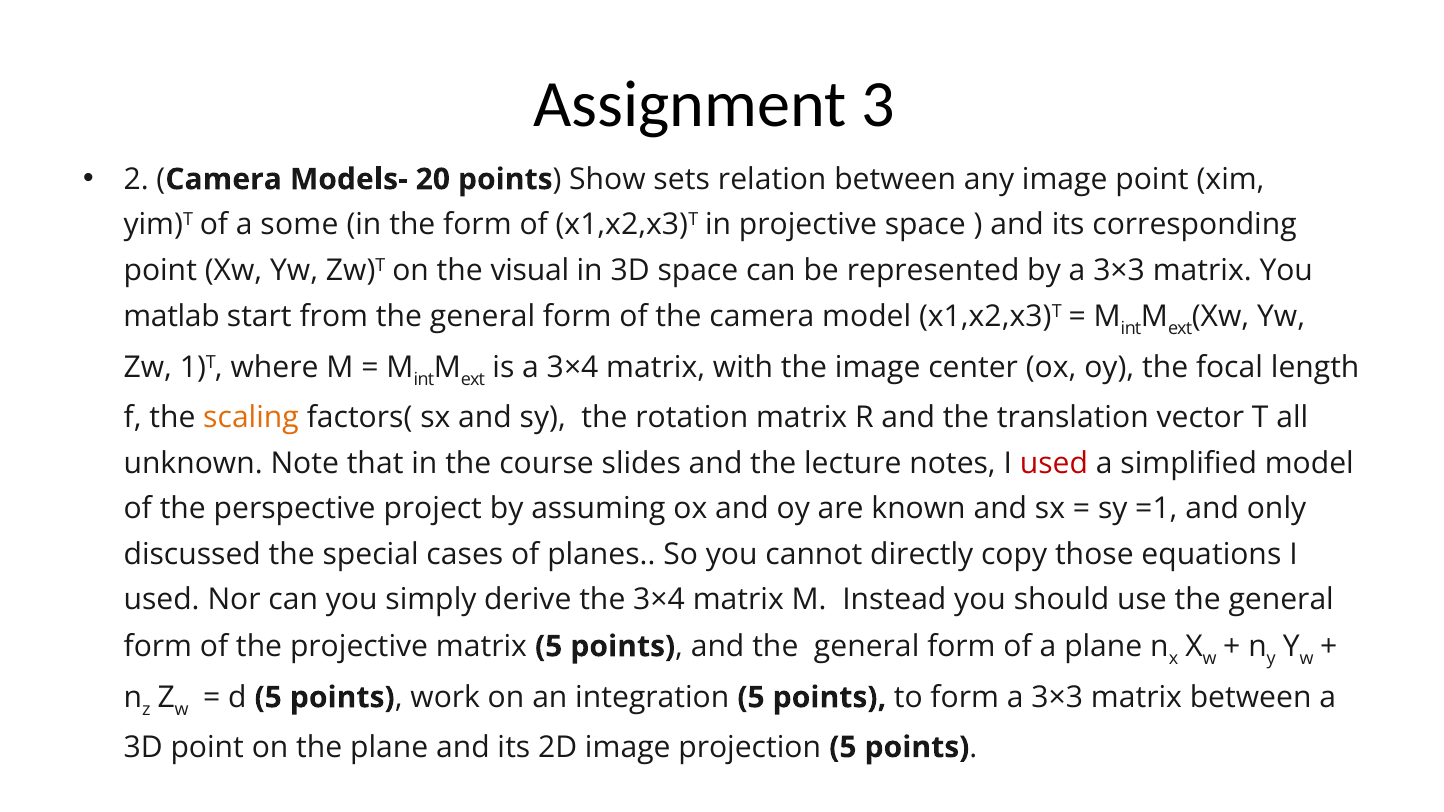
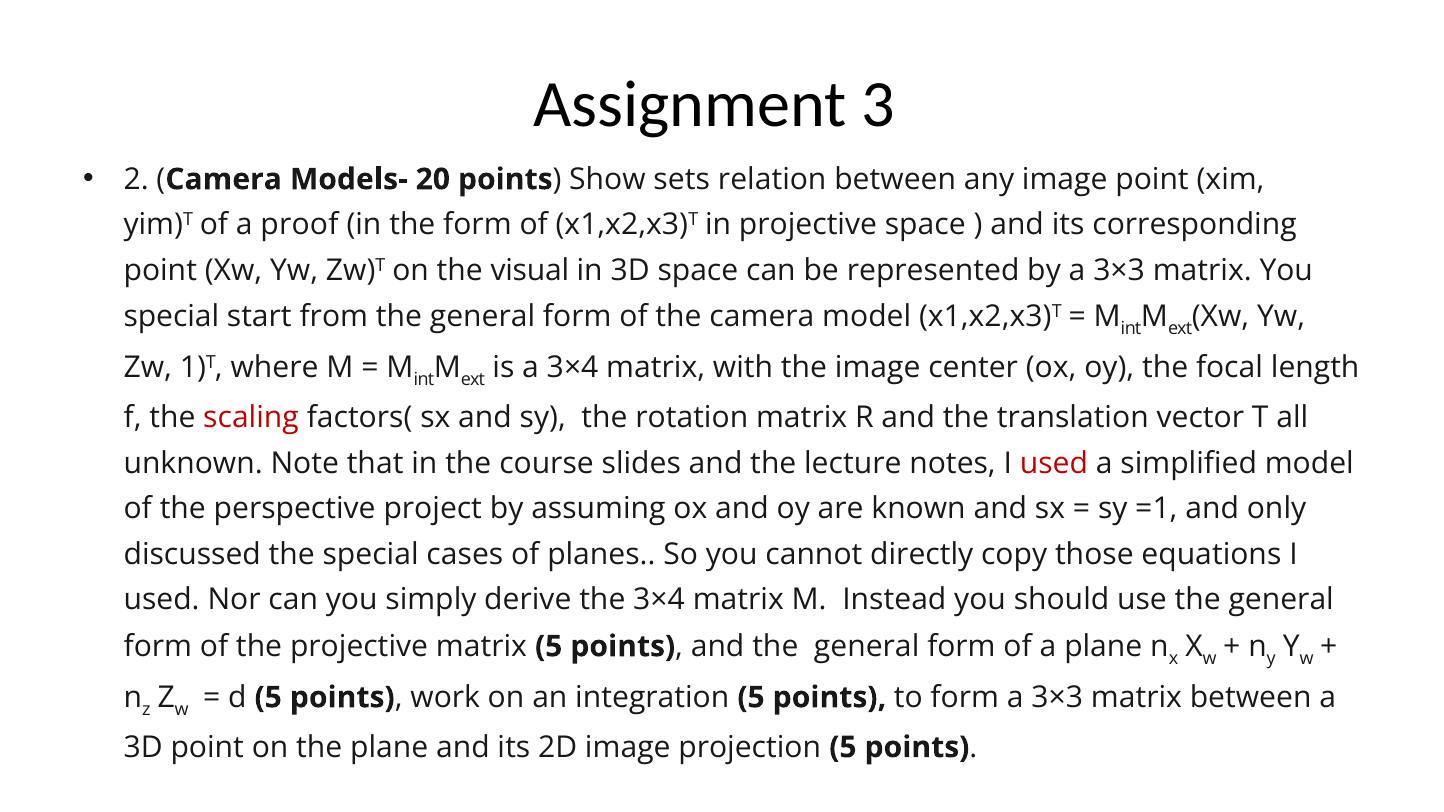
some: some -> proof
matlab at (172, 317): matlab -> special
scaling colour: orange -> red
